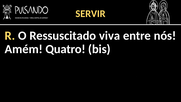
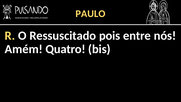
SERVIR: SERVIR -> PAULO
viva: viva -> pois
